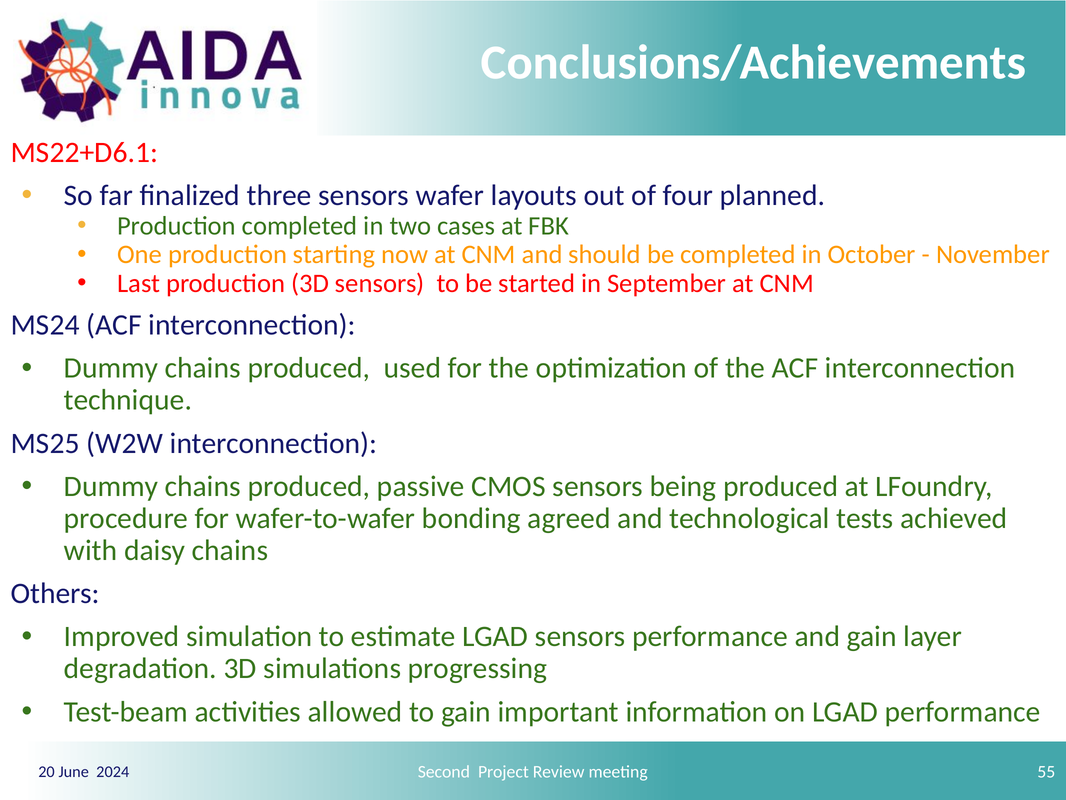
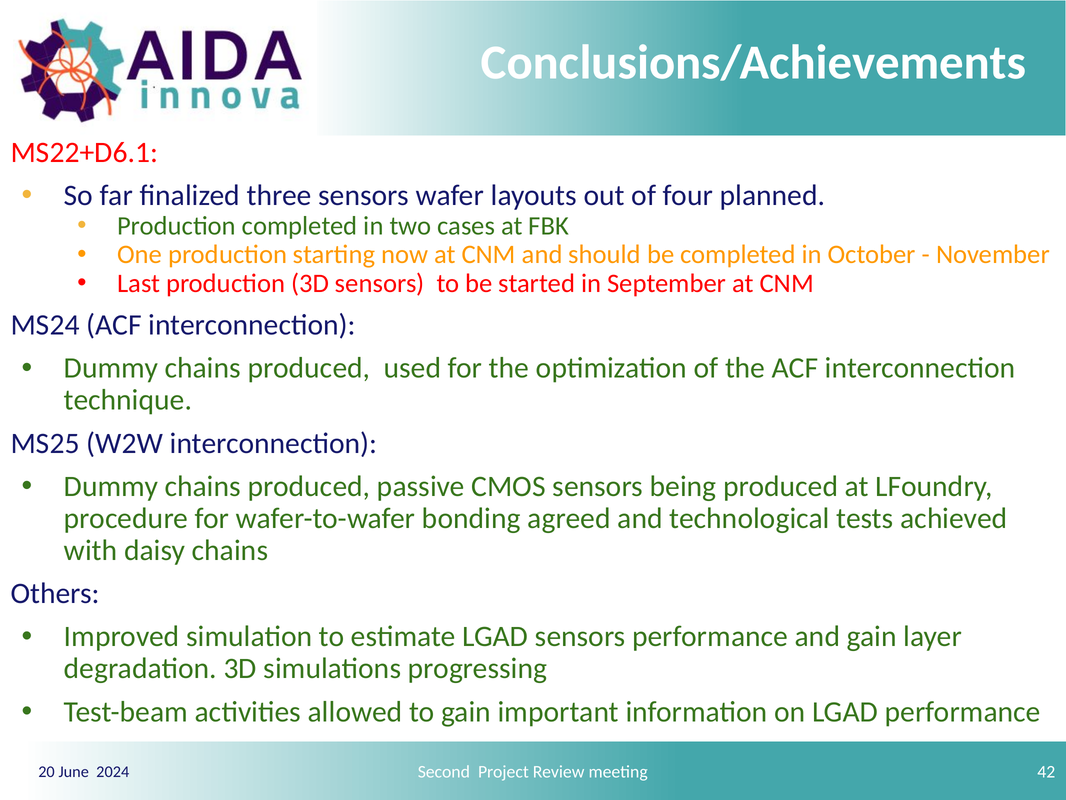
55: 55 -> 42
